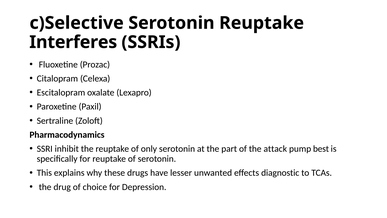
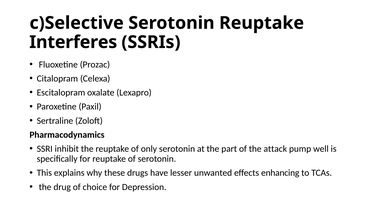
best: best -> well
diagnostic: diagnostic -> enhancing
